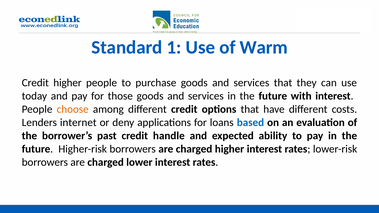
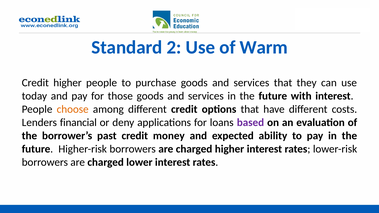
1: 1 -> 2
internet: internet -> financial
based colour: blue -> purple
handle: handle -> money
